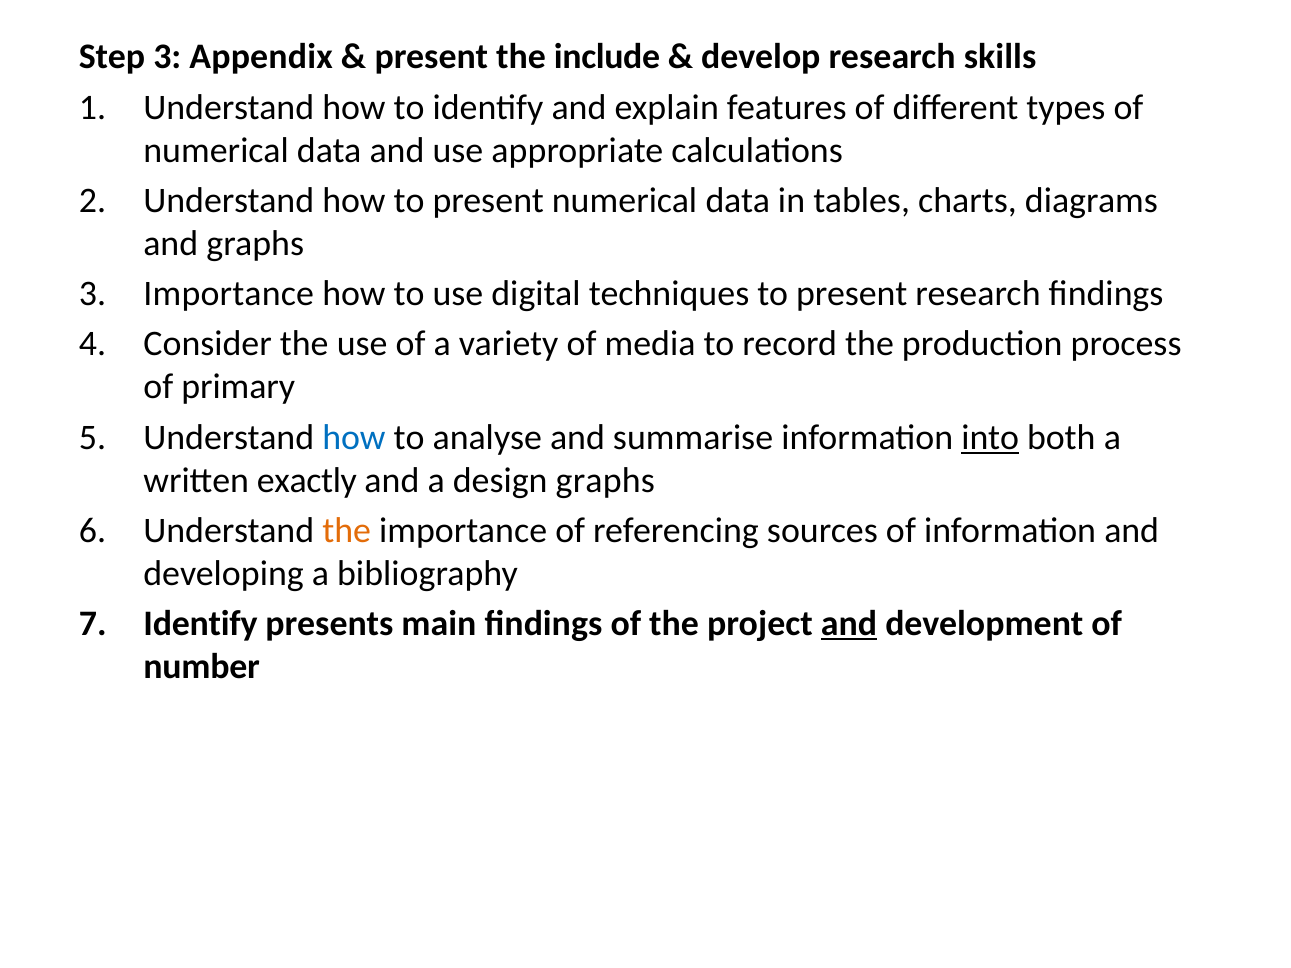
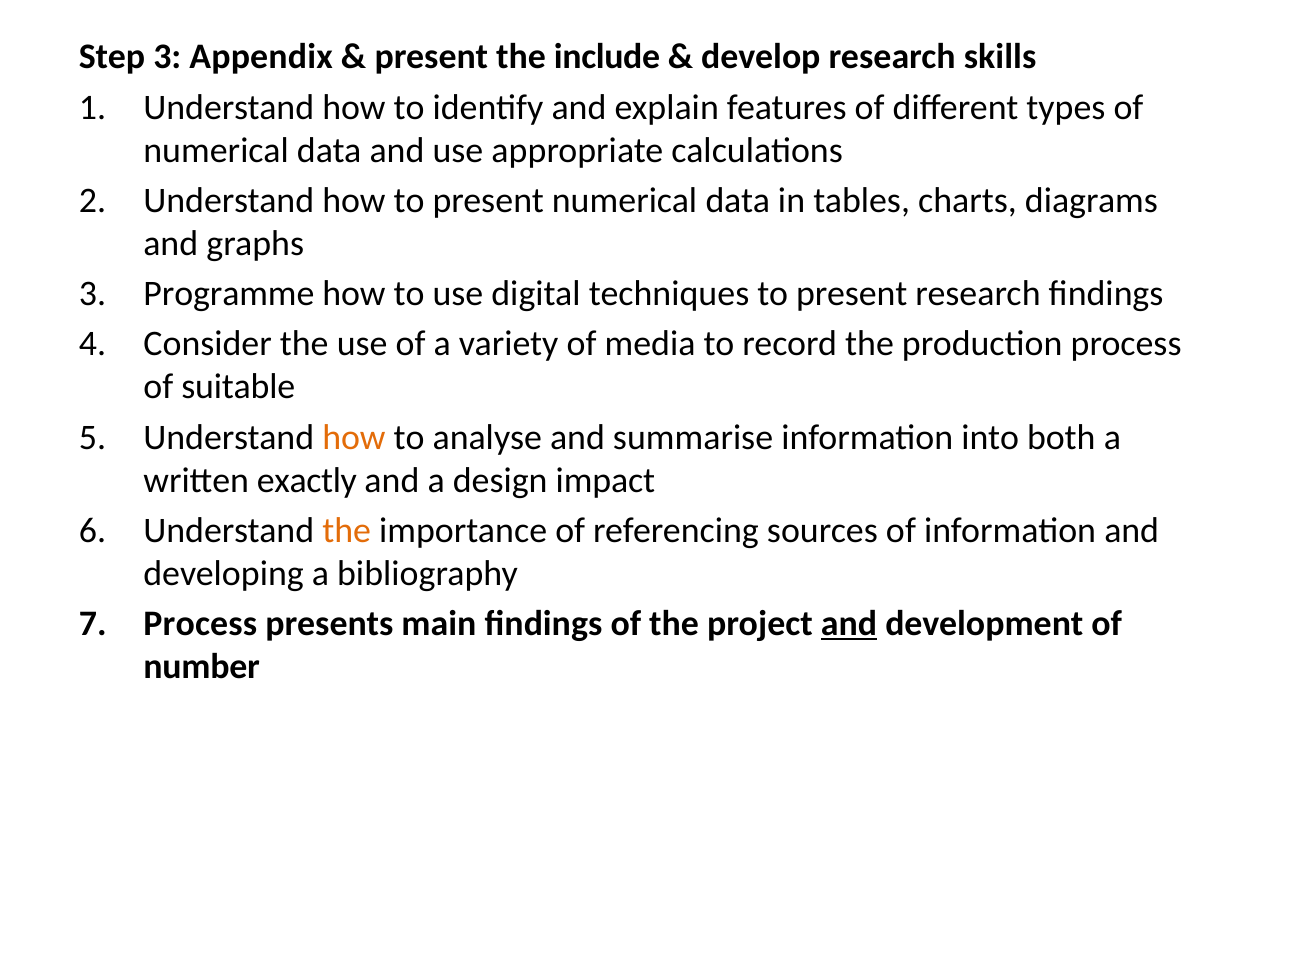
3 Importance: Importance -> Programme
primary: primary -> suitable
how at (354, 437) colour: blue -> orange
into underline: present -> none
design graphs: graphs -> impact
Identify at (201, 624): Identify -> Process
